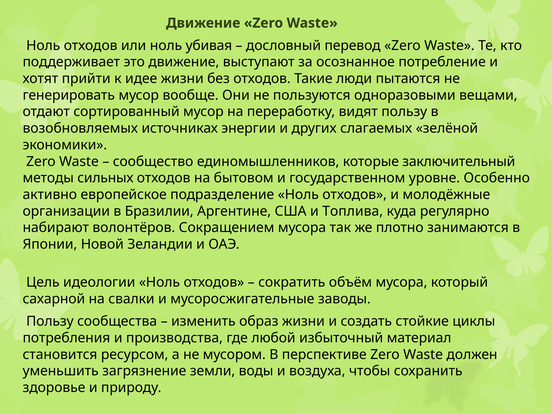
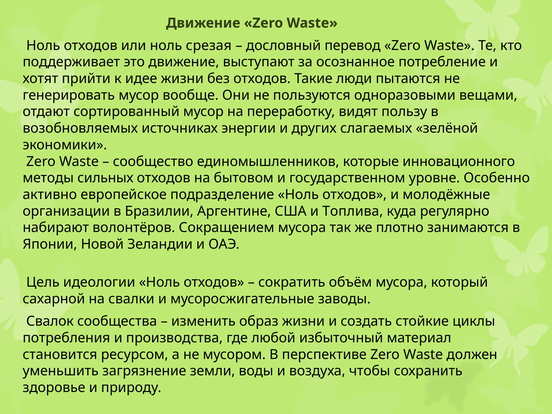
убивая: убивая -> срезая
заключительный: заключительный -> инновационного
Пользу at (50, 321): Пользу -> Свалок
